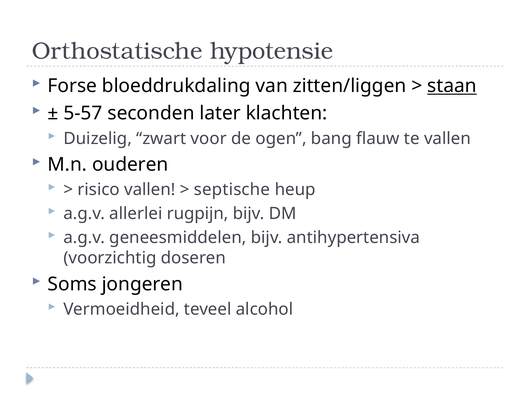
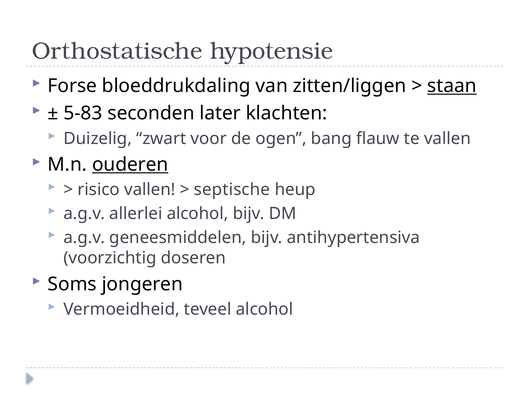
5-57: 5-57 -> 5-83
ouderen underline: none -> present
allerlei rugpijn: rugpijn -> alcohol
